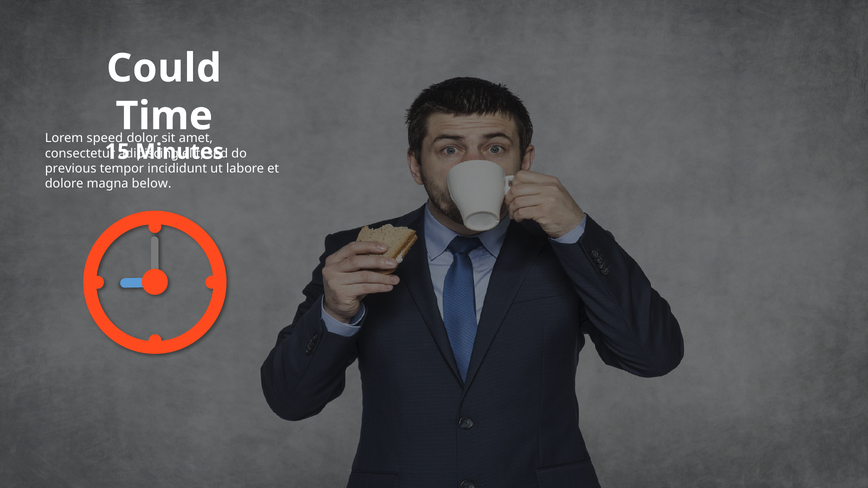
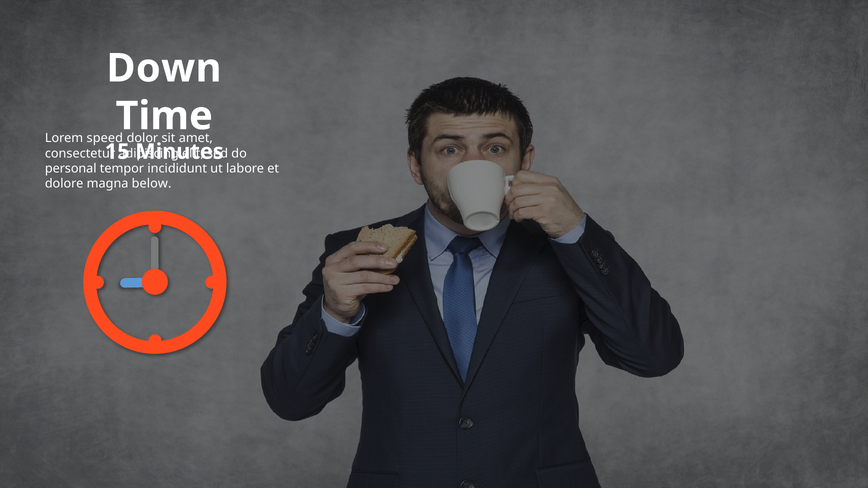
Could: Could -> Down
previous: previous -> personal
